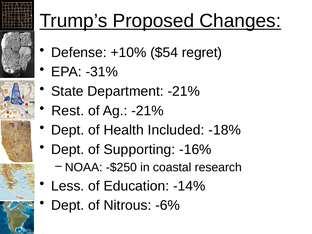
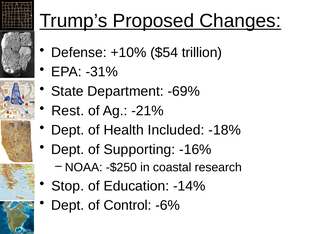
regret: regret -> trillion
Department -21%: -21% -> -69%
Less: Less -> Stop
Nitrous: Nitrous -> Control
